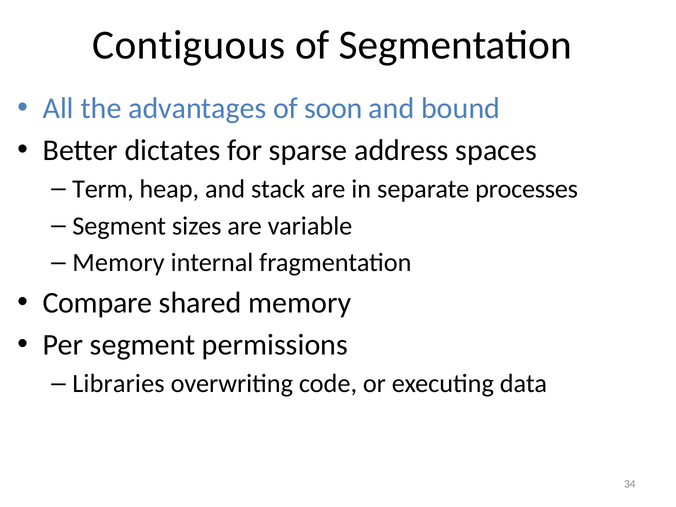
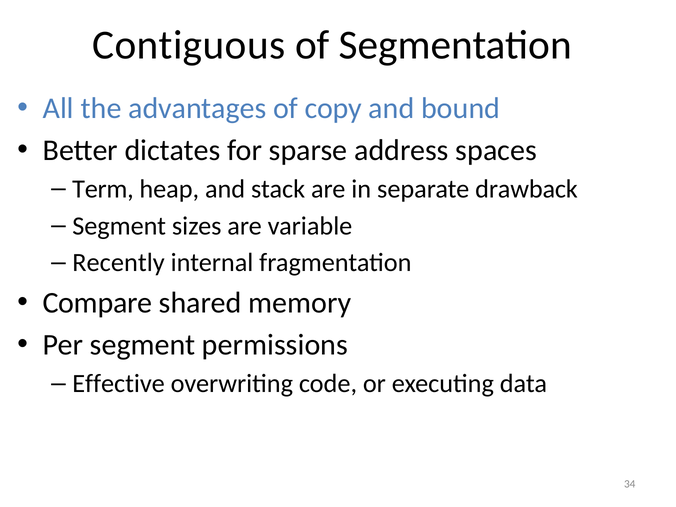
soon: soon -> copy
processes: processes -> drawback
Memory at (118, 263): Memory -> Recently
Libraries: Libraries -> Effective
